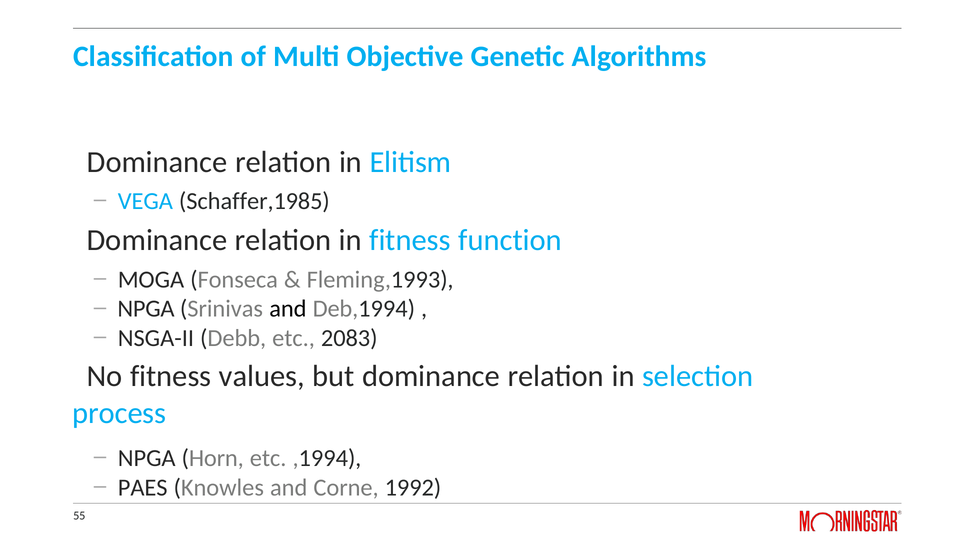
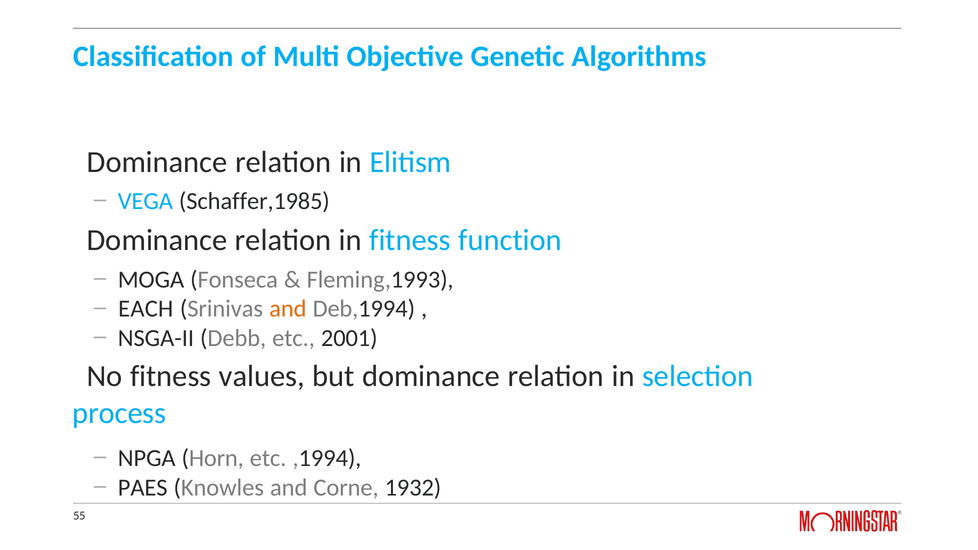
NPGA at (146, 309): NPGA -> EACH
and at (288, 309) colour: black -> orange
2083: 2083 -> 2001
1992: 1992 -> 1932
